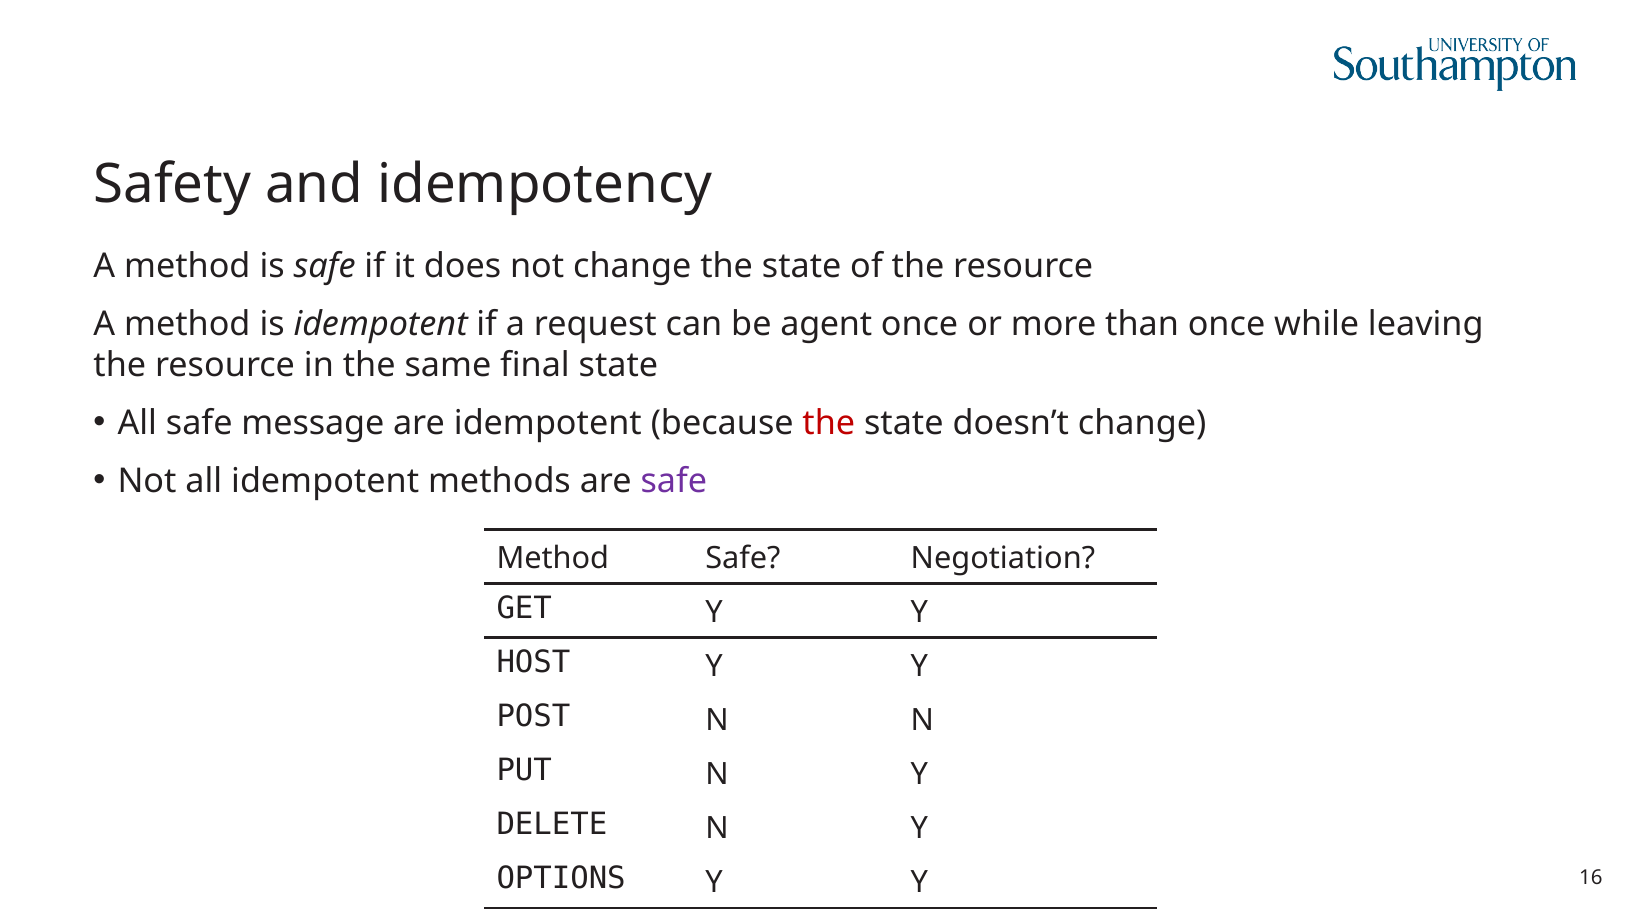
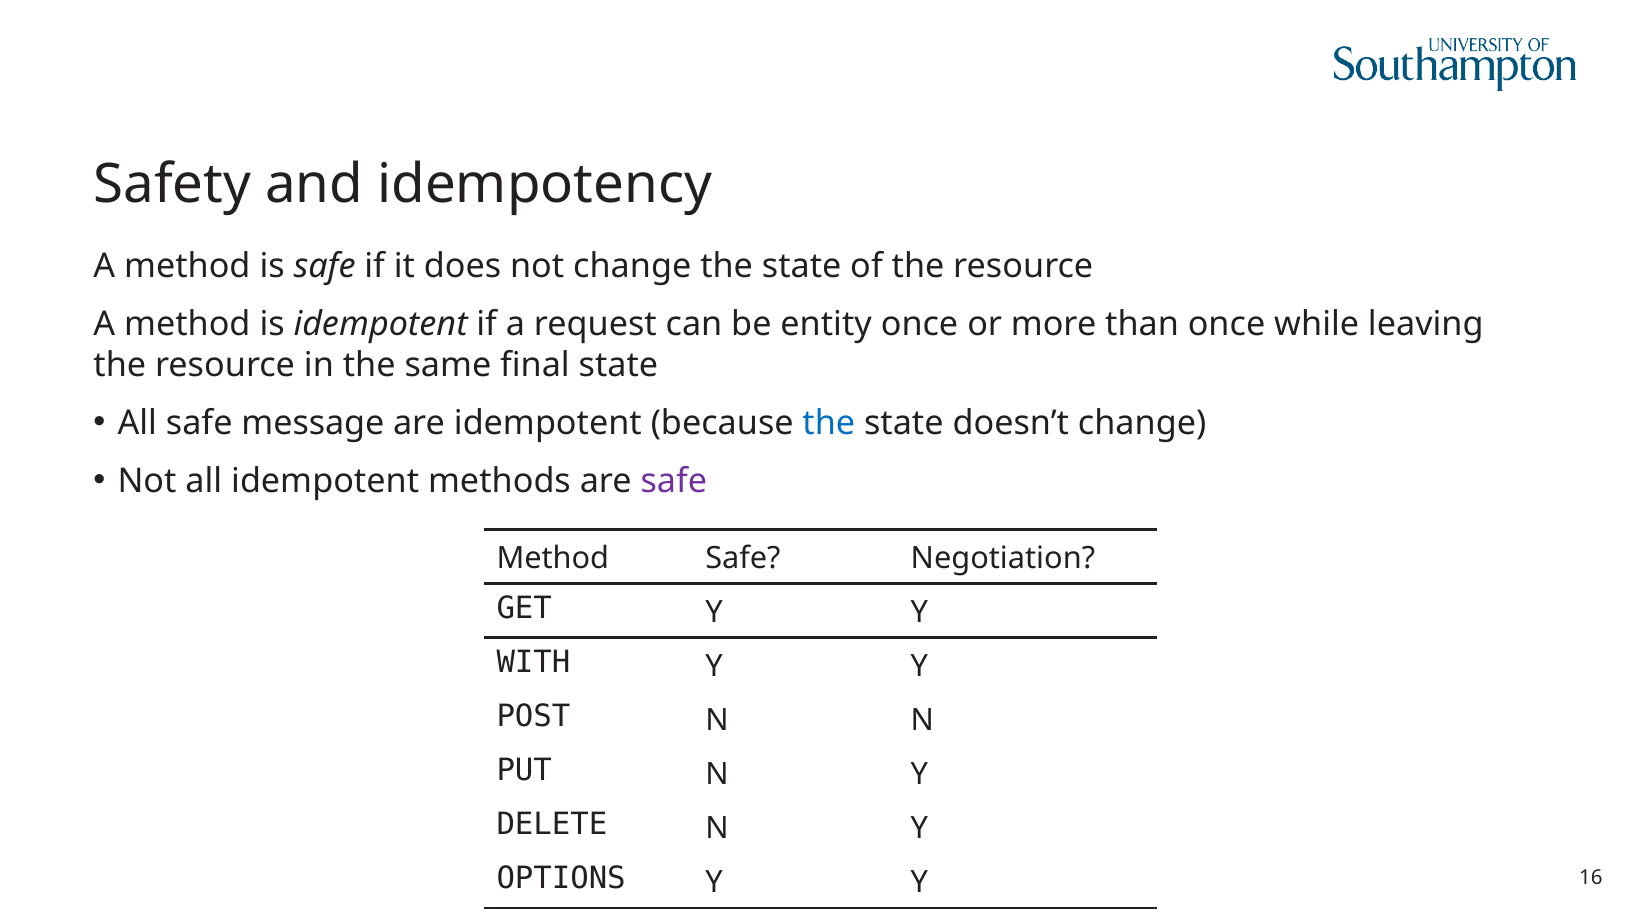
agent: agent -> entity
the at (829, 423) colour: red -> blue
HOST: HOST -> WITH
